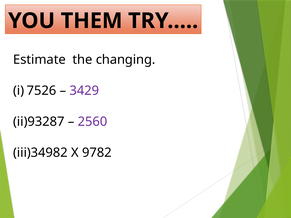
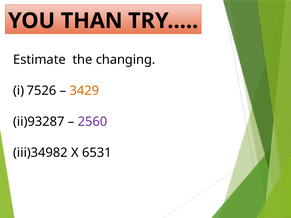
THEM: THEM -> THAN
3429 colour: purple -> orange
9782: 9782 -> 6531
